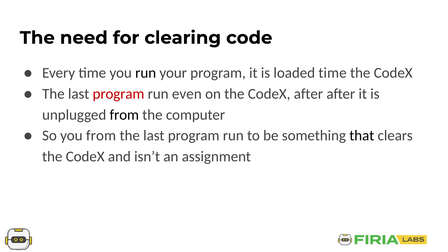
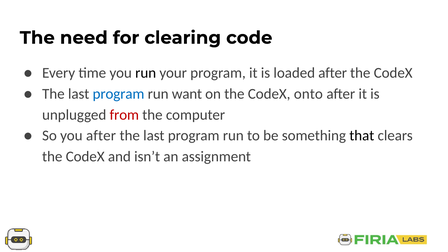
loaded time: time -> after
program at (119, 94) colour: red -> blue
even: even -> want
CodeX after: after -> onto
from at (124, 115) colour: black -> red
you from: from -> after
